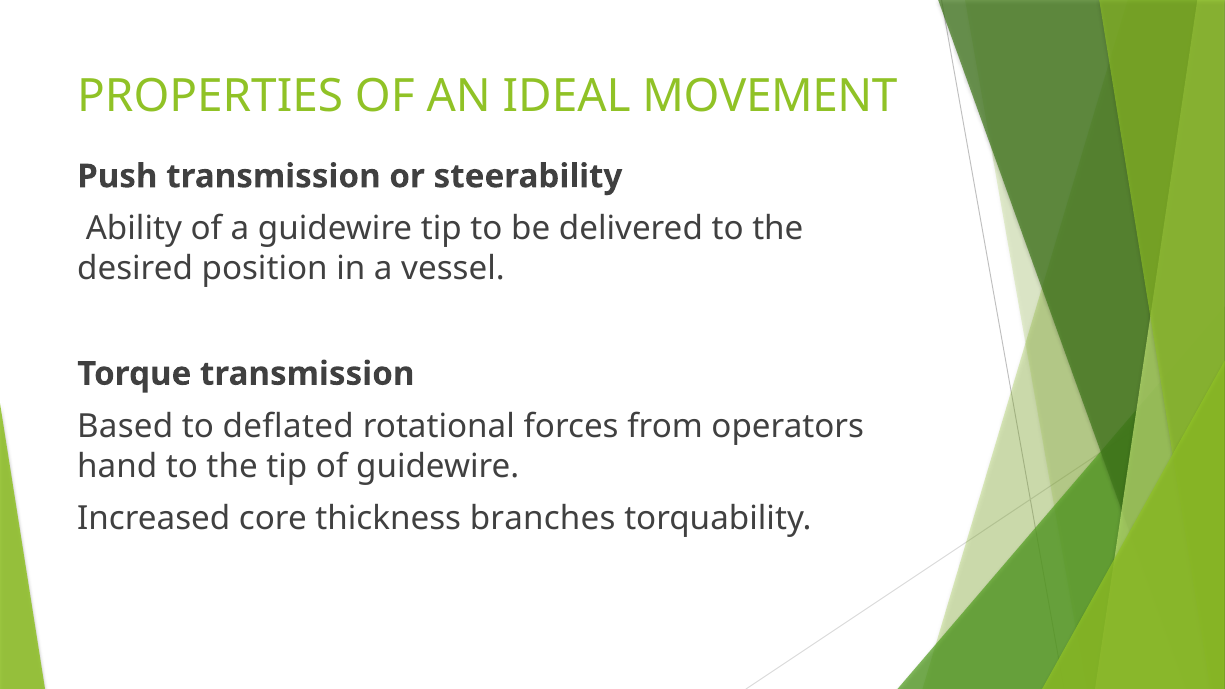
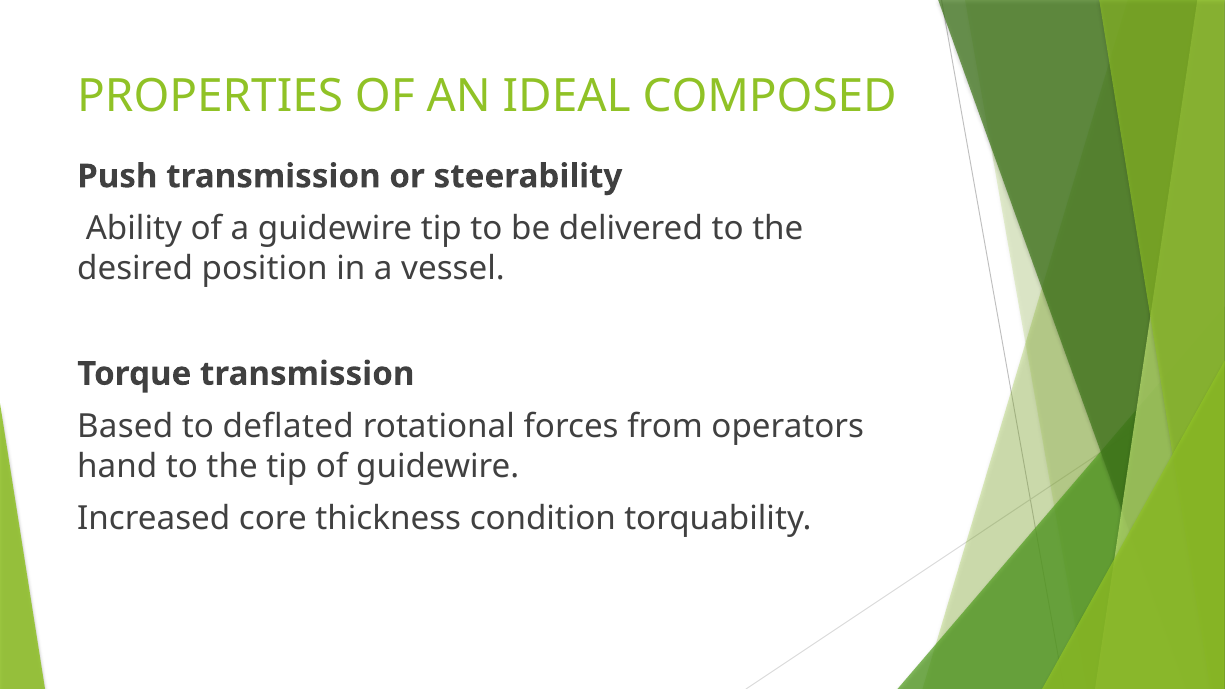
MOVEMENT: MOVEMENT -> COMPOSED
branches: branches -> condition
